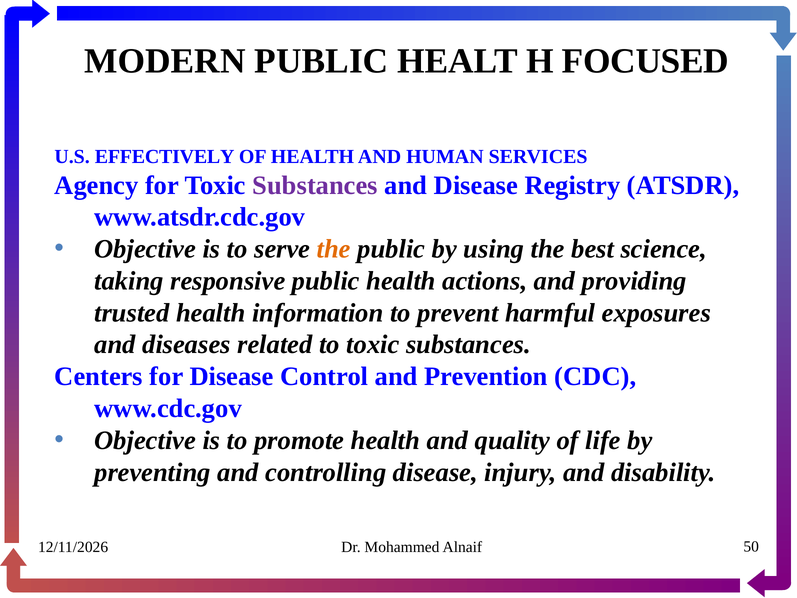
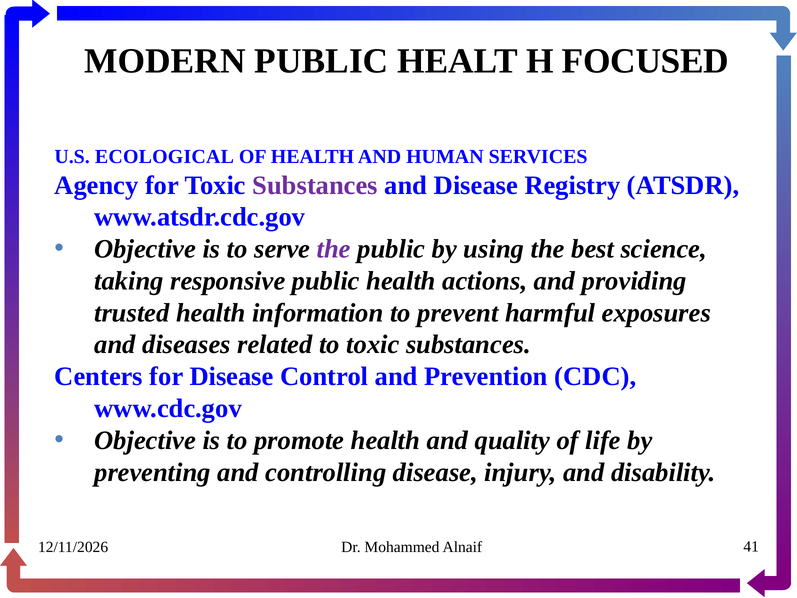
EFFECTIVELY: EFFECTIVELY -> ECOLOGICAL
the at (334, 249) colour: orange -> purple
50: 50 -> 41
